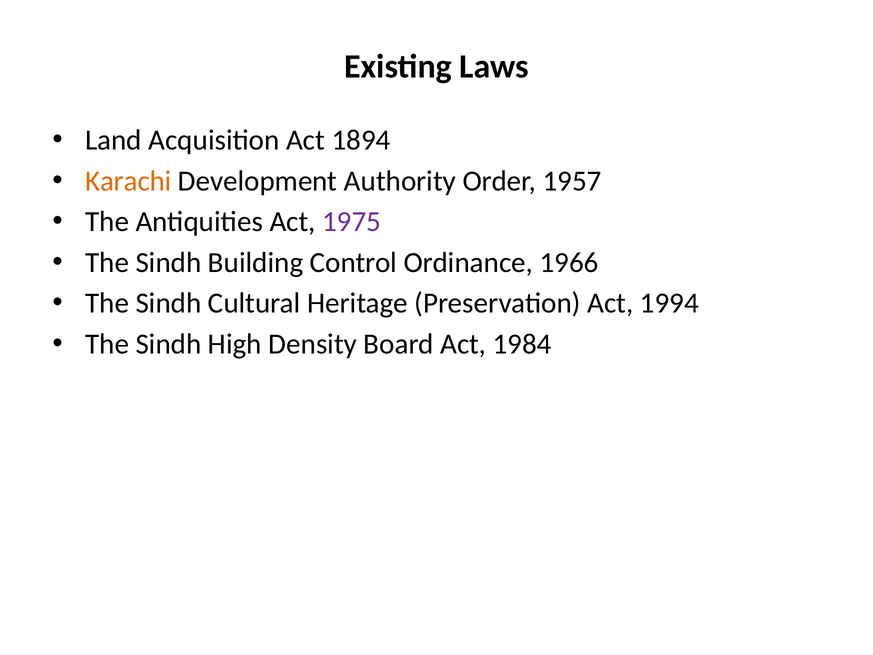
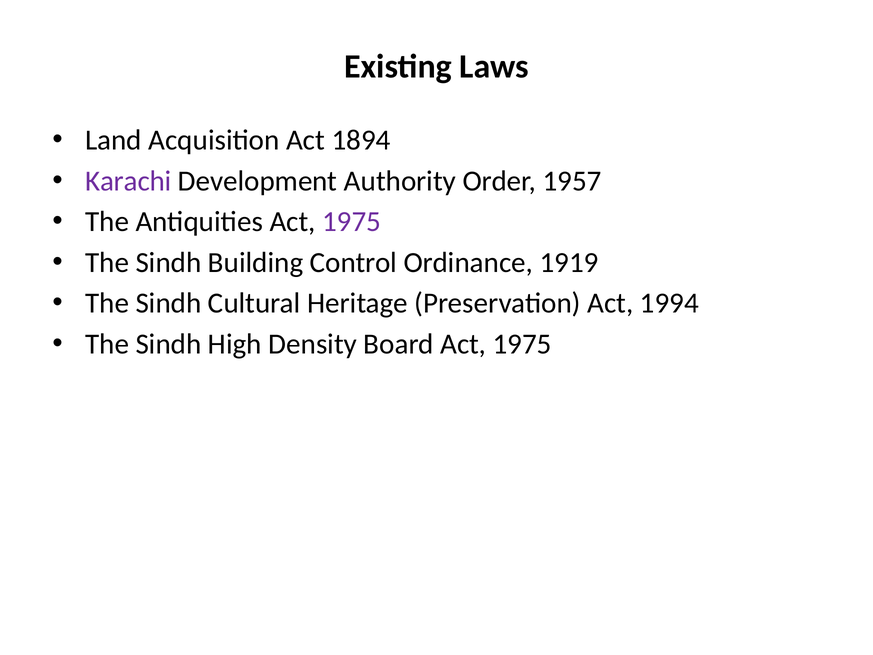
Karachi colour: orange -> purple
1966: 1966 -> 1919
Board Act 1984: 1984 -> 1975
